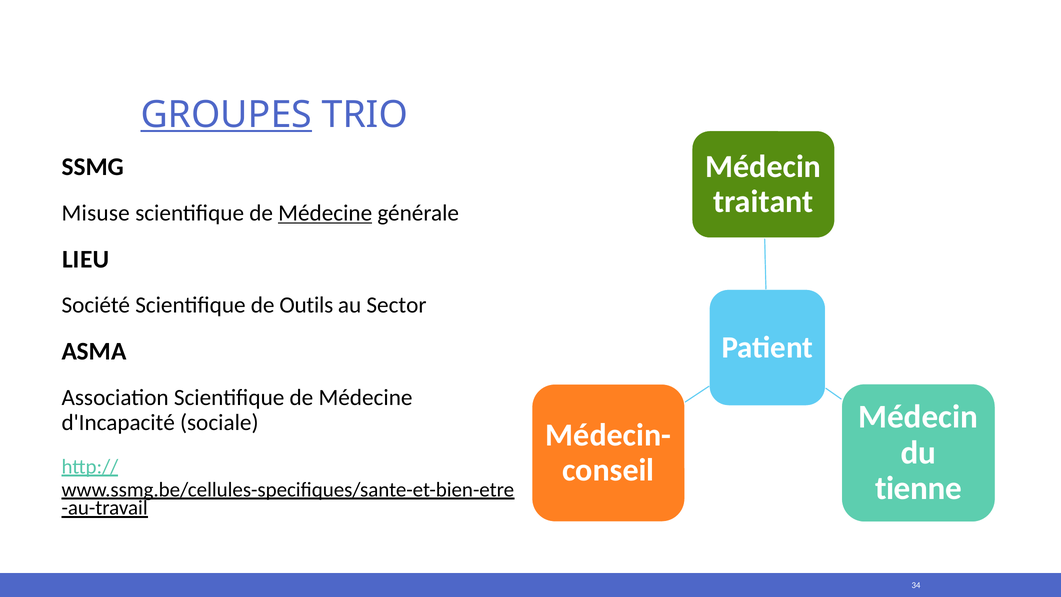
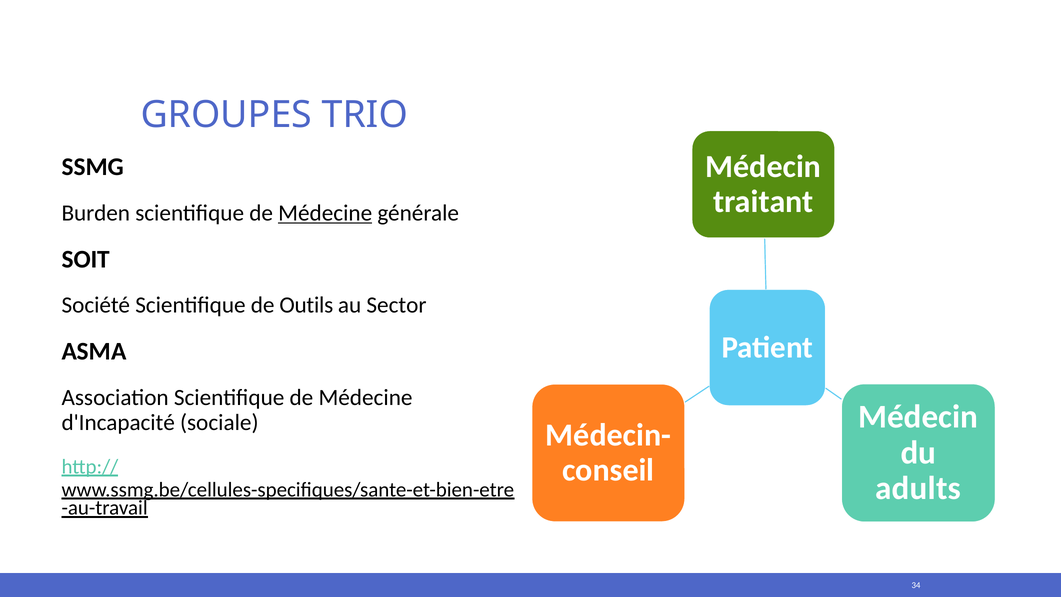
GROUPES underline: present -> none
Misuse: Misuse -> Burden
LIEU: LIEU -> SOIT
tienne: tienne -> adults
